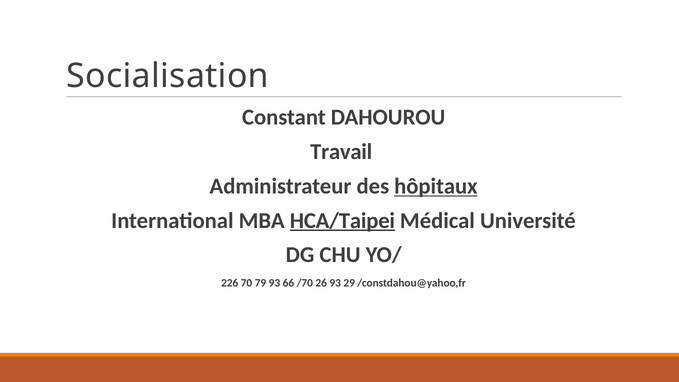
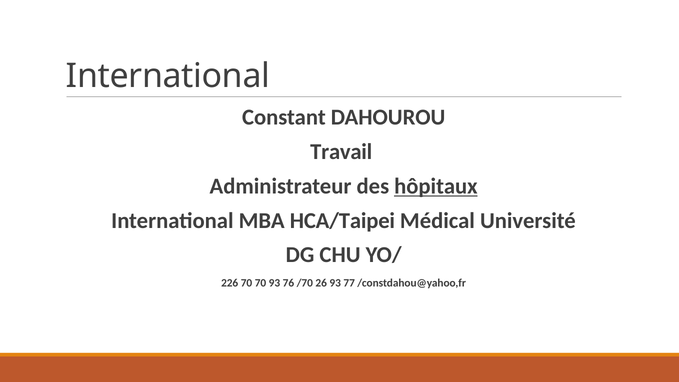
Socialisation at (168, 76): Socialisation -> International
HCA/Taipei underline: present -> none
70 79: 79 -> 70
66: 66 -> 76
29: 29 -> 77
